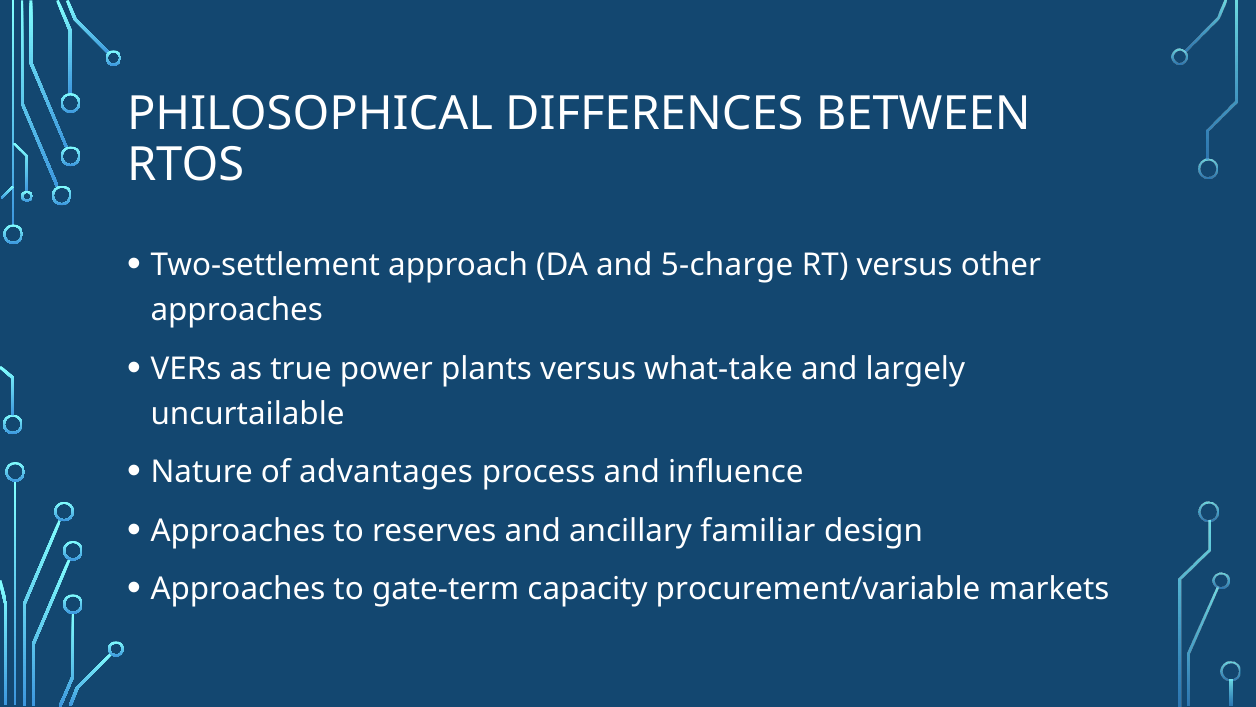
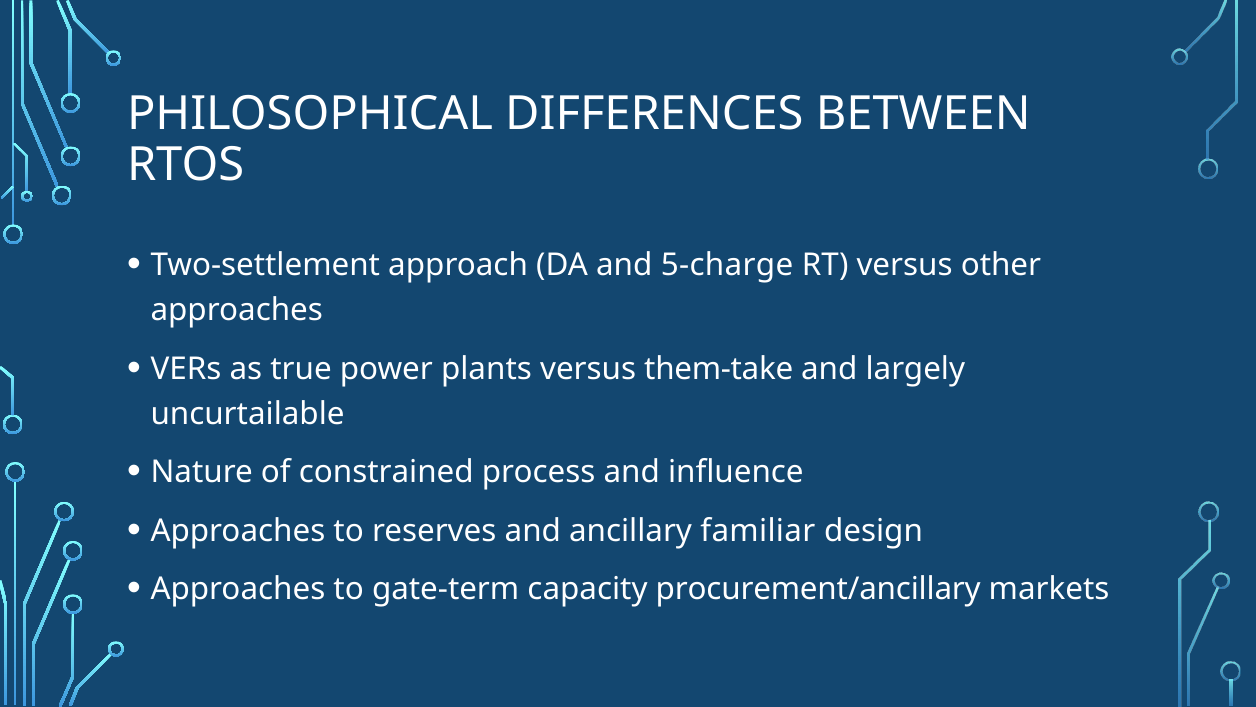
what-take: what-take -> them-take
advantages: advantages -> constrained
procurement/variable: procurement/variable -> procurement/ancillary
